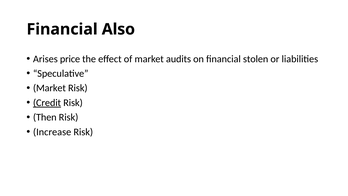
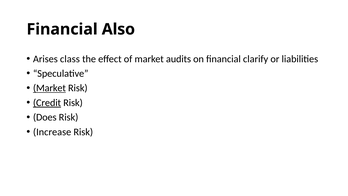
price: price -> class
stolen: stolen -> clarify
Market at (49, 88) underline: none -> present
Then: Then -> Does
